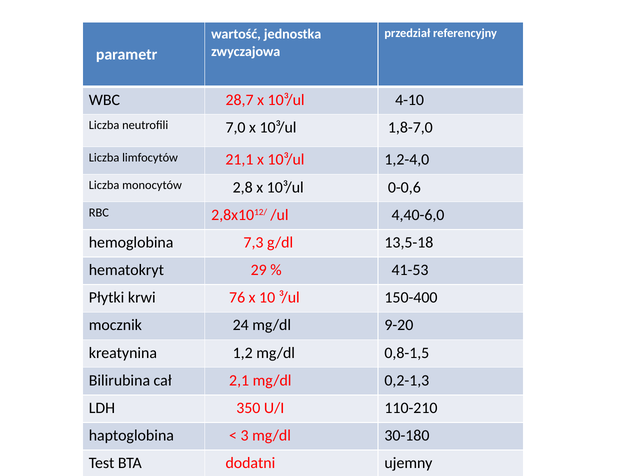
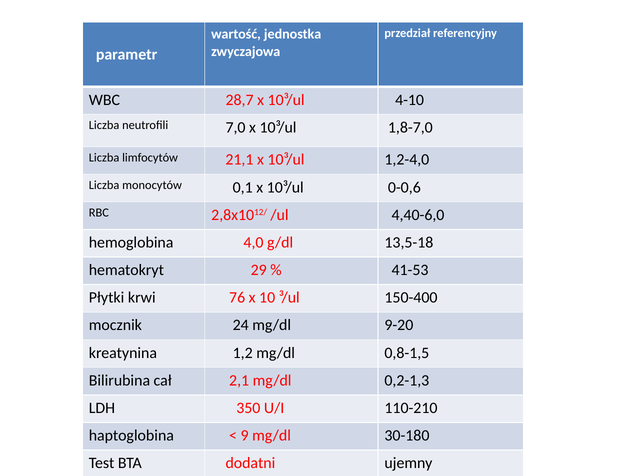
2,8: 2,8 -> 0,1
7,3: 7,3 -> 4,0
3: 3 -> 9
